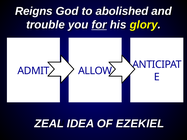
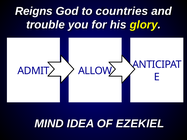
abolished: abolished -> countries
for underline: present -> none
ZEAL: ZEAL -> MIND
